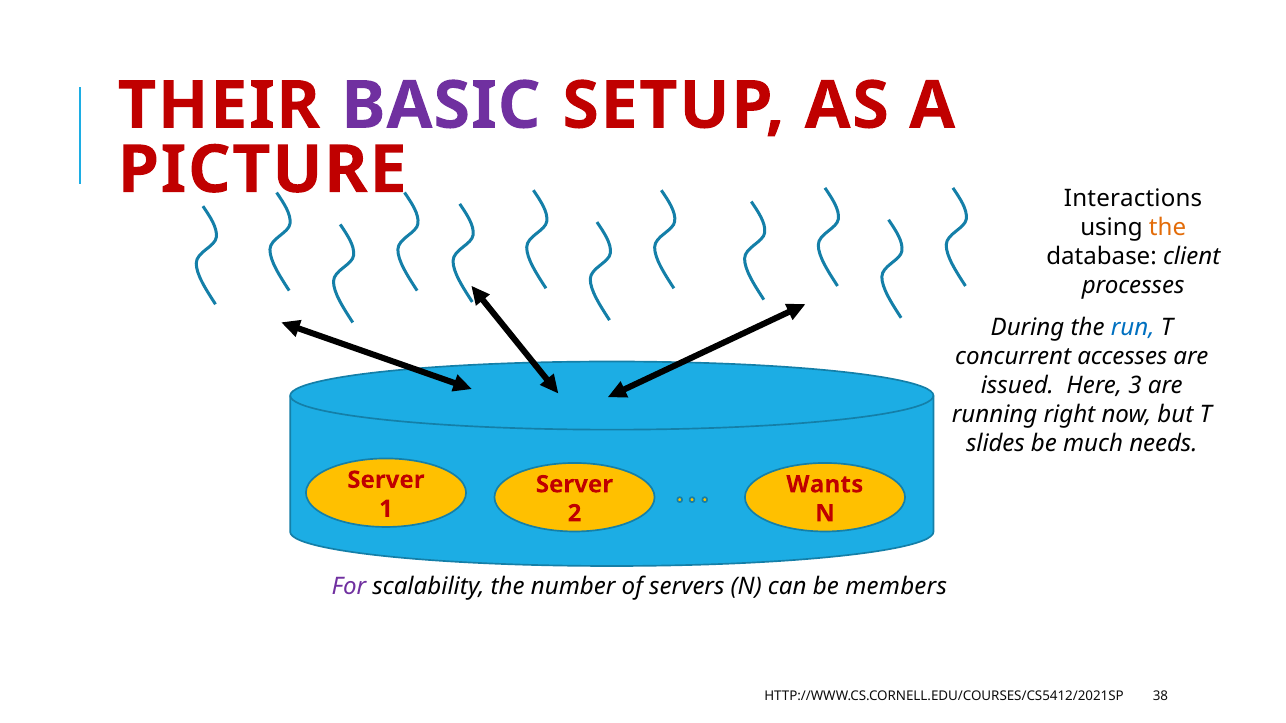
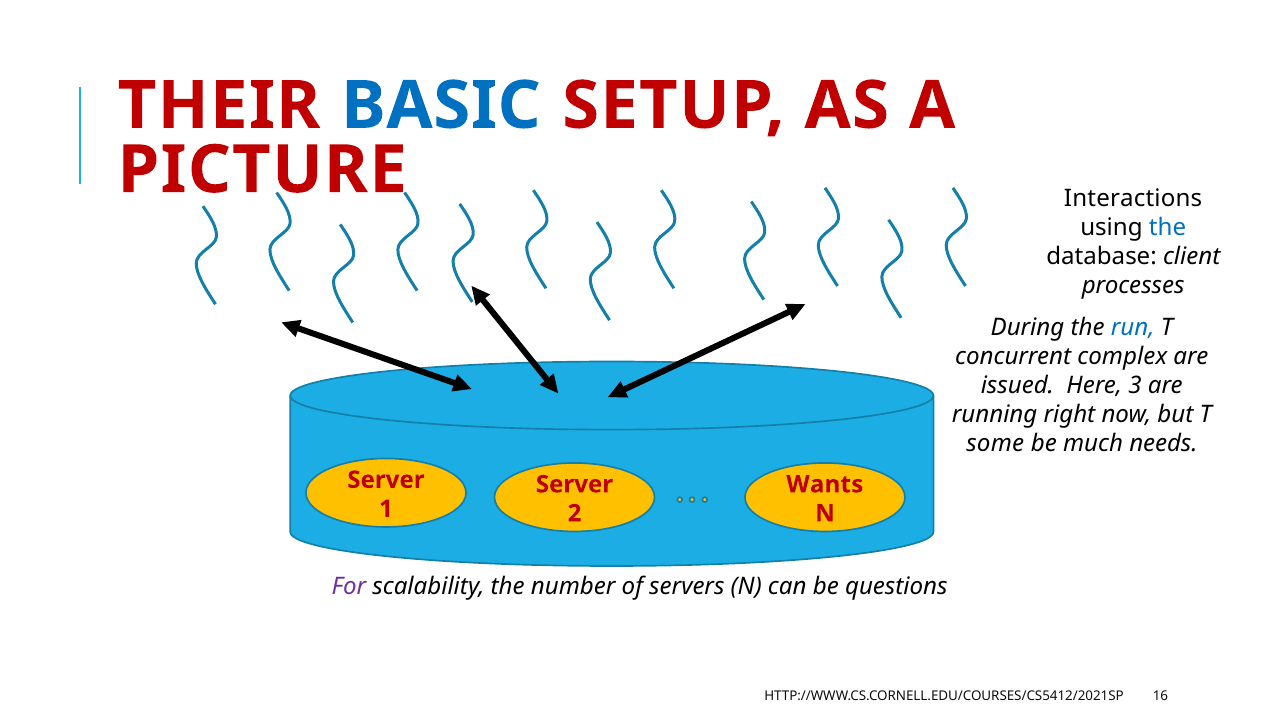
BASIC colour: purple -> blue
the at (1168, 228) colour: orange -> blue
accesses: accesses -> complex
slides: slides -> some
members: members -> questions
38: 38 -> 16
